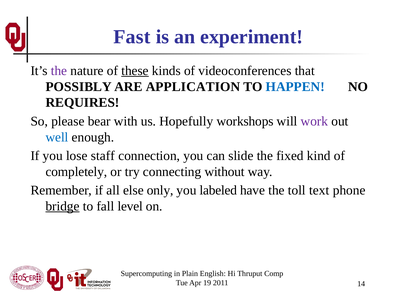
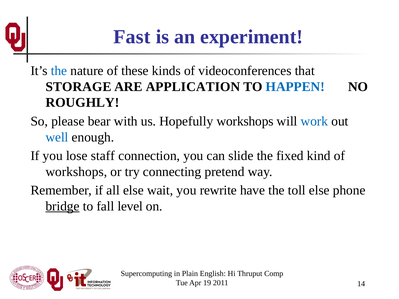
the at (59, 71) colour: purple -> blue
these underline: present -> none
POSSIBLY: POSSIBLY -> STORAGE
REQUIRES: REQUIRES -> ROUGHLY
work colour: purple -> blue
completely at (76, 172): completely -> workshops
without: without -> pretend
only: only -> wait
labeled: labeled -> rewrite
toll text: text -> else
